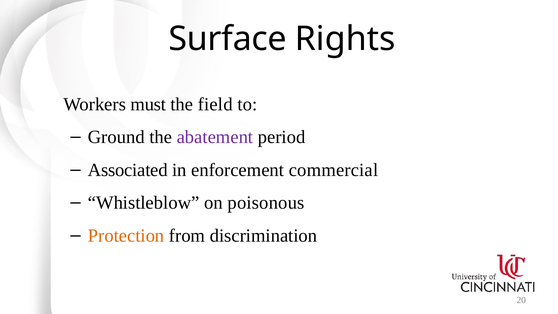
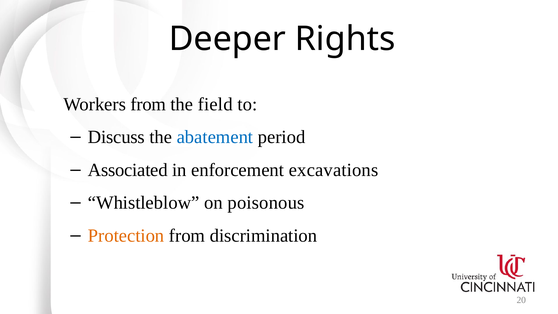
Surface: Surface -> Deeper
Workers must: must -> from
Ground: Ground -> Discuss
abatement colour: purple -> blue
commercial: commercial -> excavations
